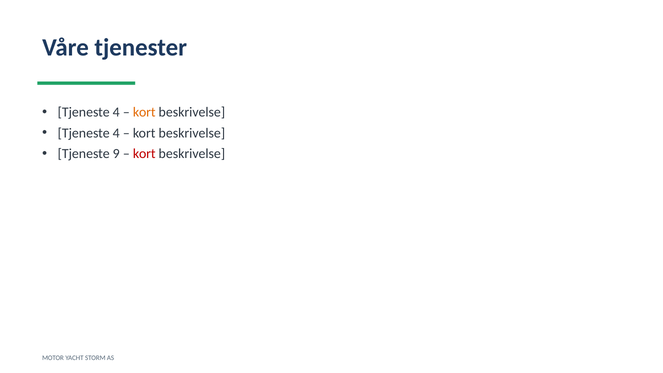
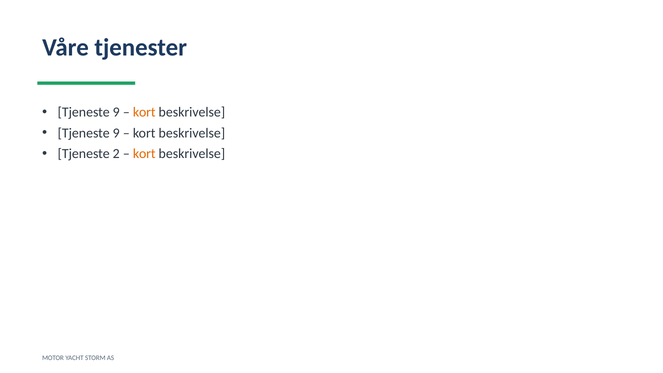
4 at (116, 112): 4 -> 9
4 at (116, 133): 4 -> 9
9: 9 -> 2
kort at (144, 154) colour: red -> orange
